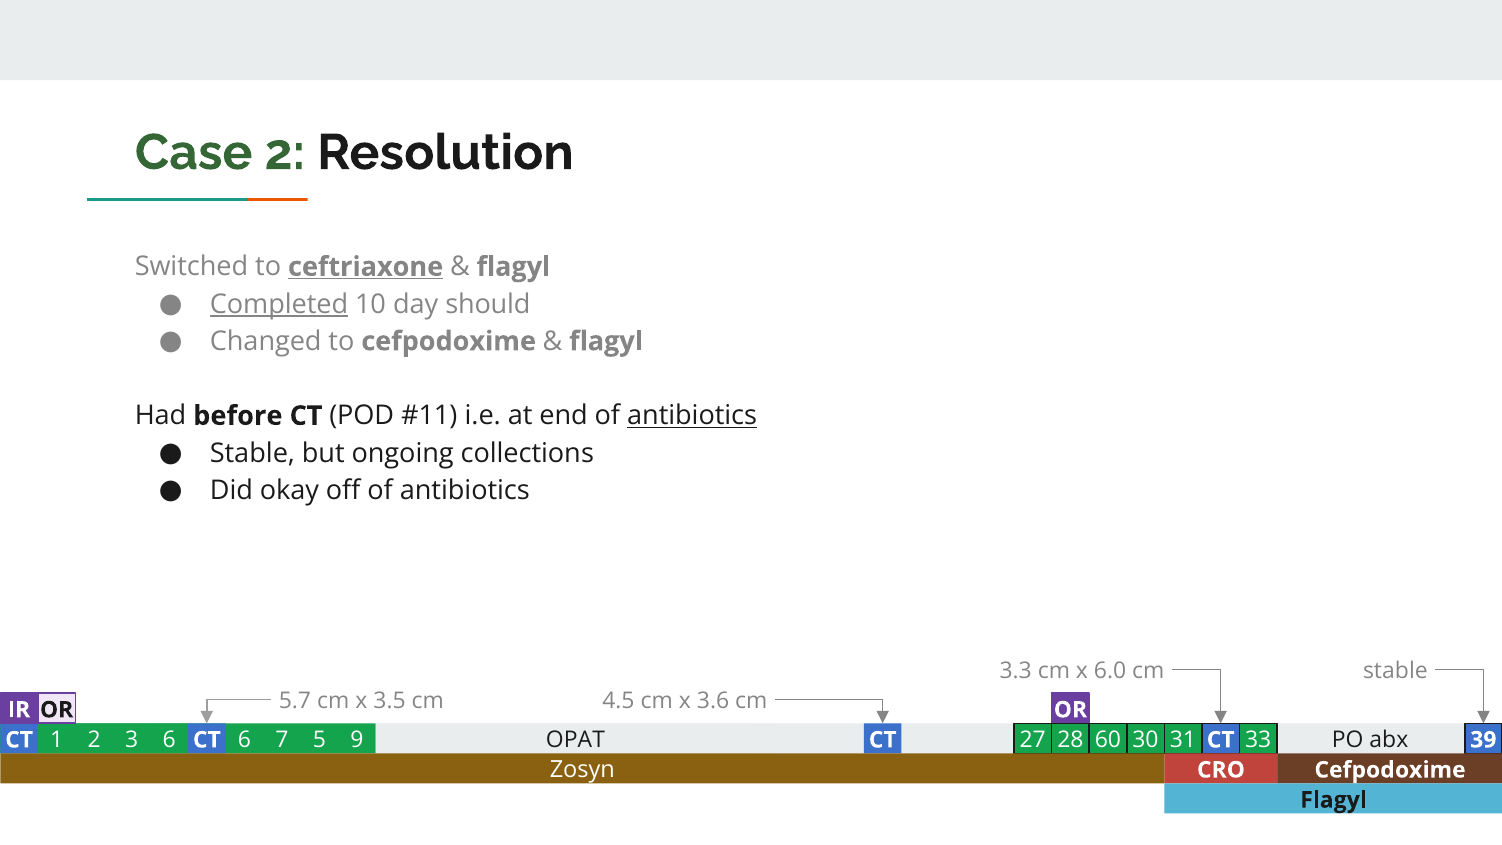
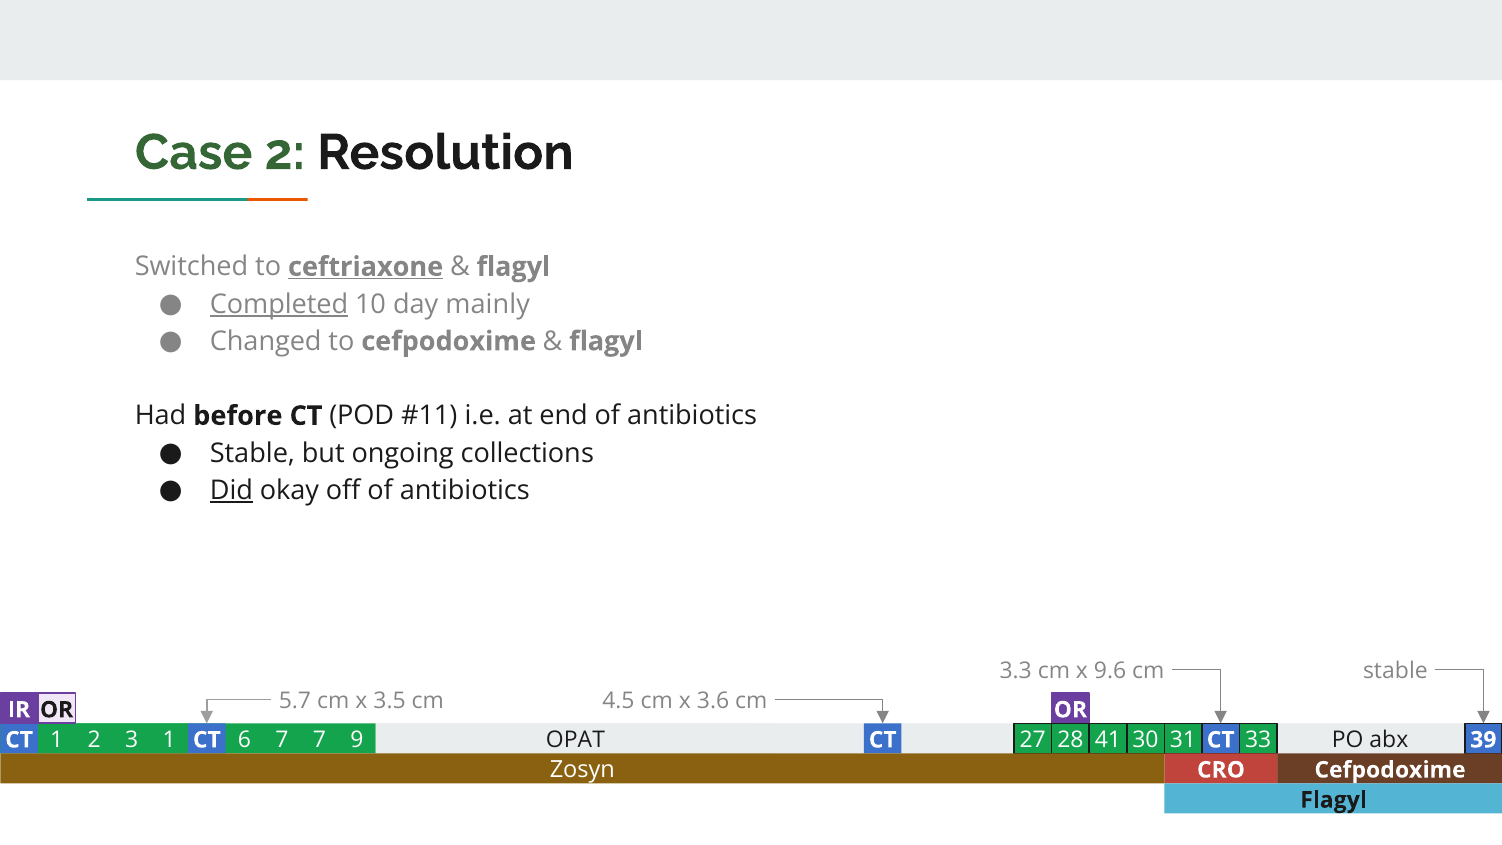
should: should -> mainly
antibiotics at (692, 416) underline: present -> none
Did underline: none -> present
6.0: 6.0 -> 9.6
3 6: 6 -> 1
7 5: 5 -> 7
60: 60 -> 41
